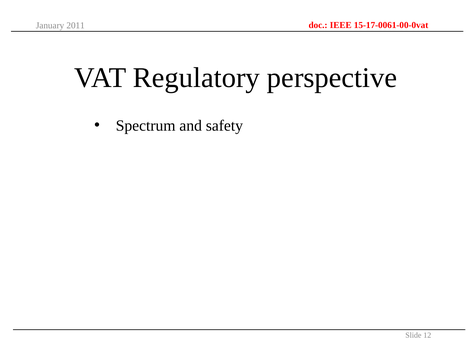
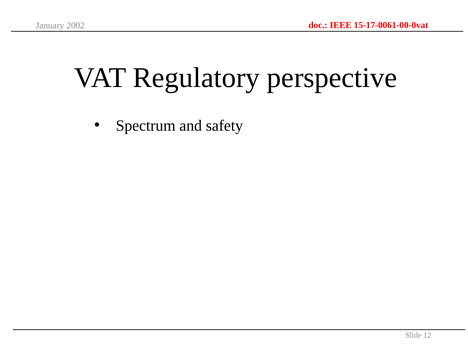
2011: 2011 -> 2002
